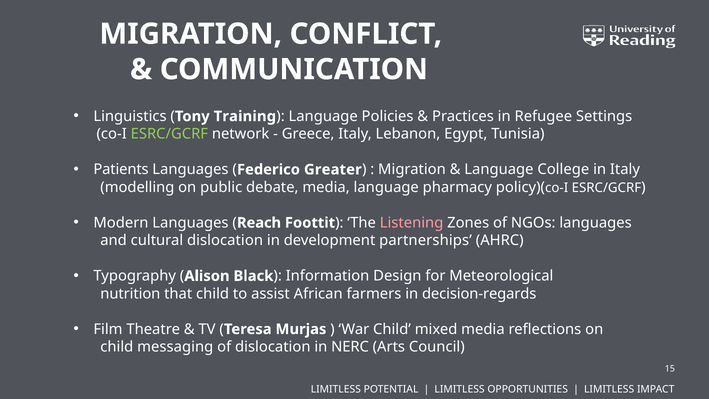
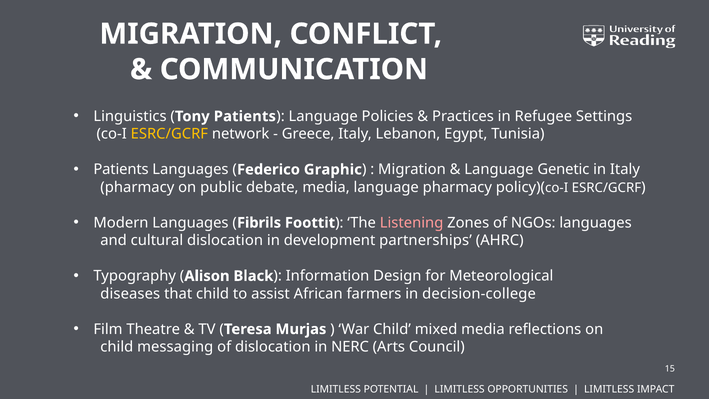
Tony Training: Training -> Patients
ESRC/GCRF at (169, 134) colour: light green -> yellow
Greater: Greater -> Graphic
College: College -> Genetic
modelling at (137, 187): modelling -> pharmacy
Reach: Reach -> Fibrils
nutrition: nutrition -> diseases
decision-regards: decision-regards -> decision-college
